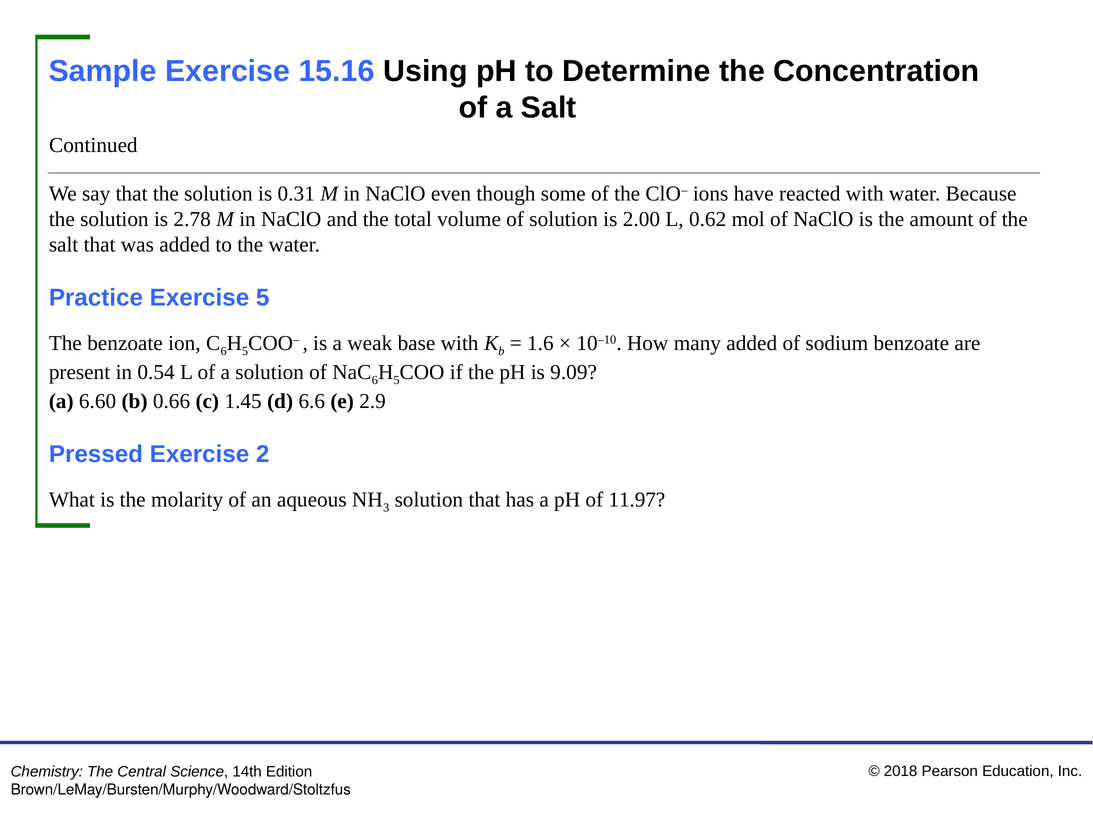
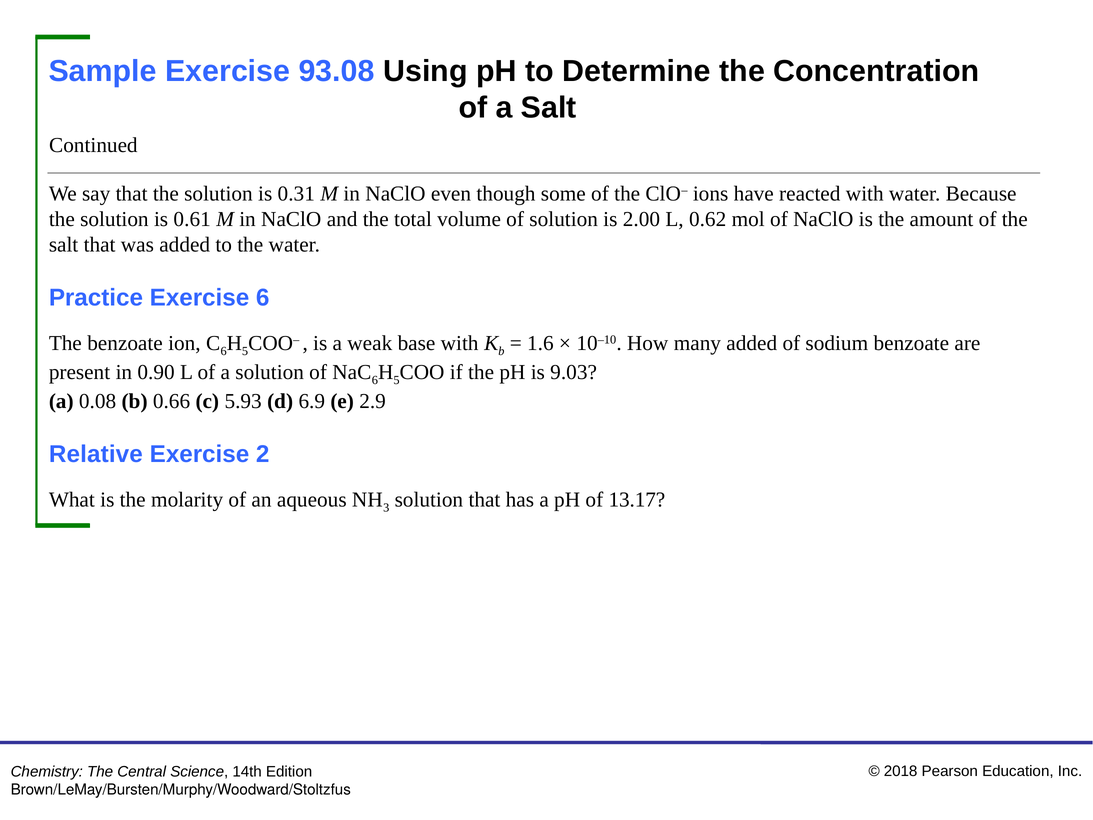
15.16: 15.16 -> 93.08
2.78: 2.78 -> 0.61
Exercise 5: 5 -> 6
0.54: 0.54 -> 0.90
9.09: 9.09 -> 9.03
6.60: 6.60 -> 0.08
1.45: 1.45 -> 5.93
6.6: 6.6 -> 6.9
Pressed: Pressed -> Relative
11.97: 11.97 -> 13.17
